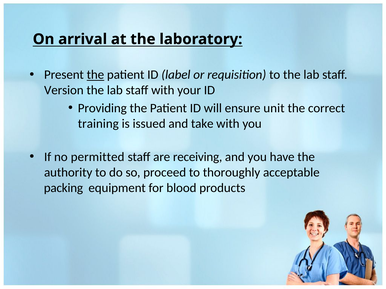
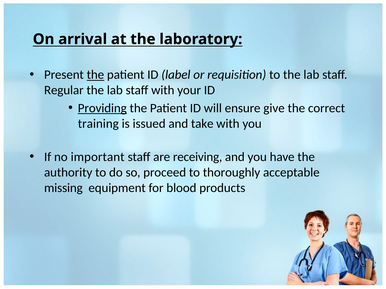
Version: Version -> Regular
Providing underline: none -> present
unit: unit -> give
permitted: permitted -> important
packing: packing -> missing
